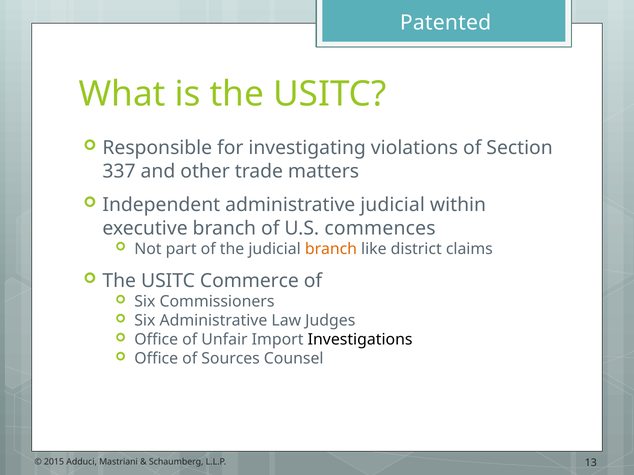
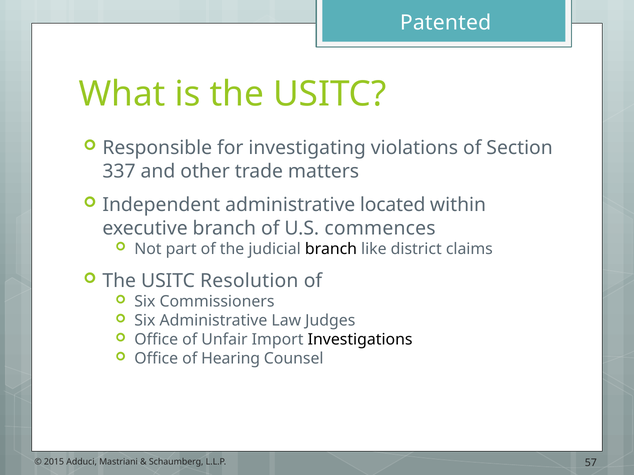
administrative judicial: judicial -> located
branch at (331, 249) colour: orange -> black
Commerce: Commerce -> Resolution
Sources: Sources -> Hearing
13: 13 -> 57
